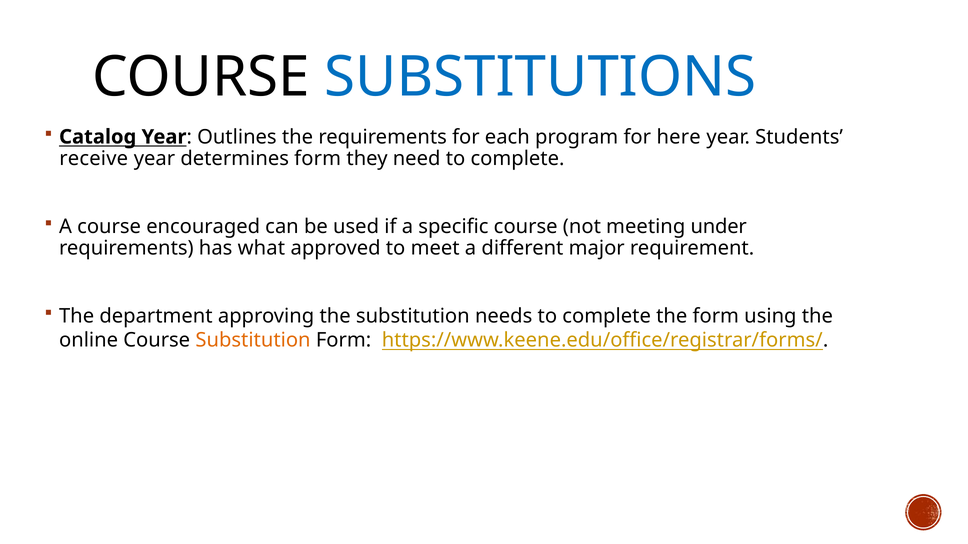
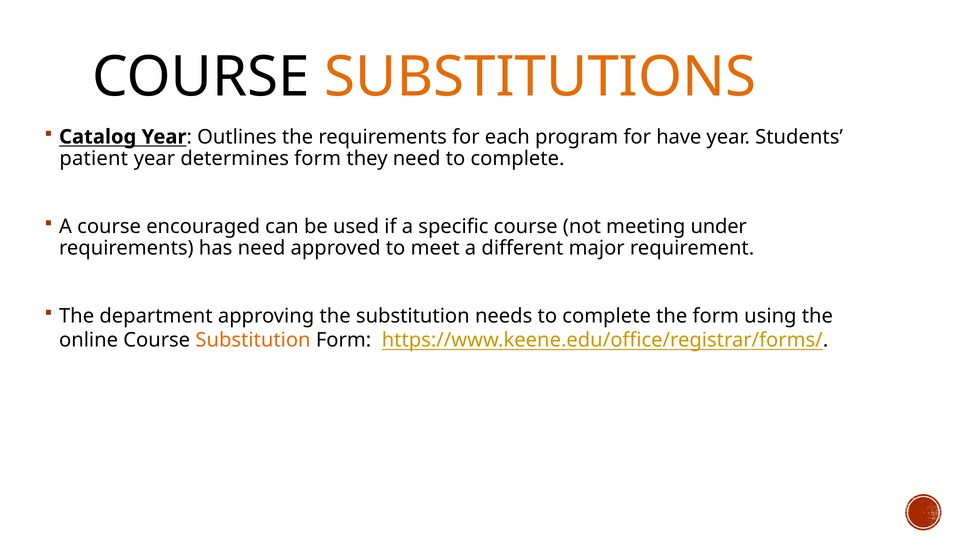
SUBSTITUTIONS colour: blue -> orange
here: here -> have
receive: receive -> patient
has what: what -> need
